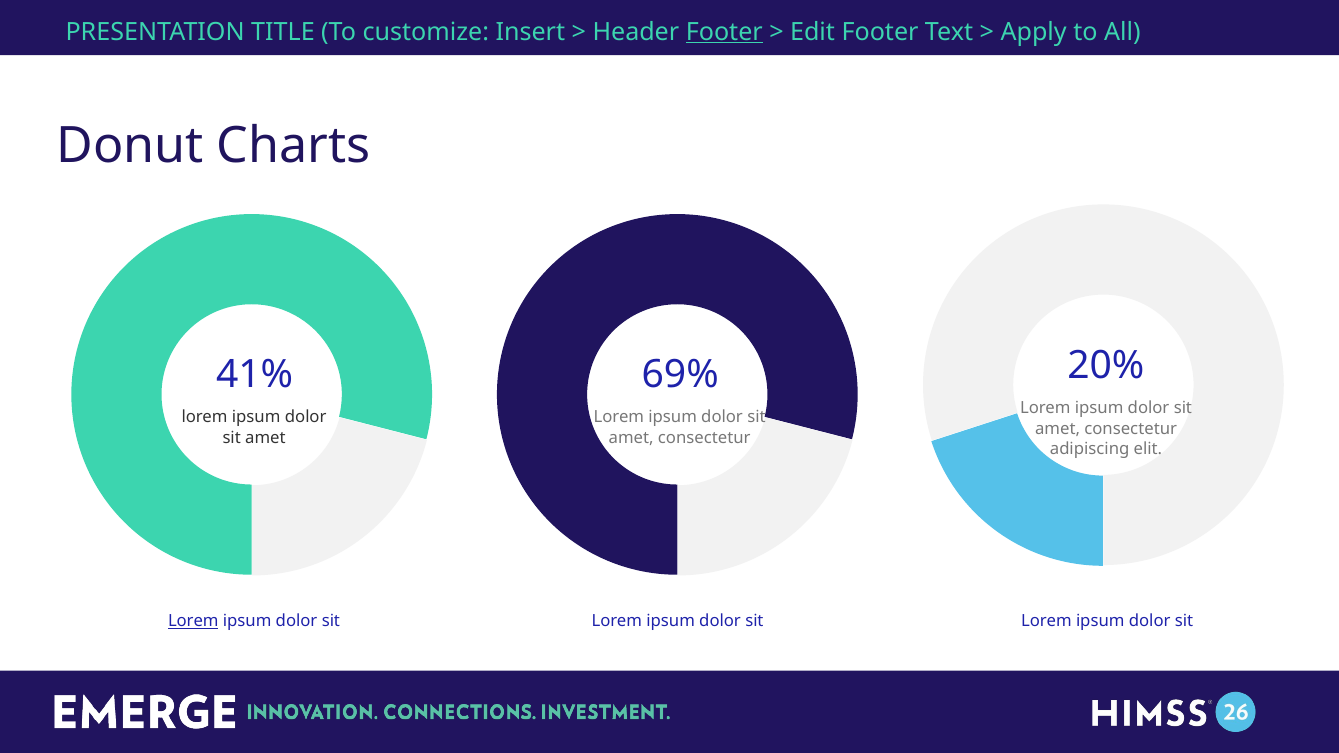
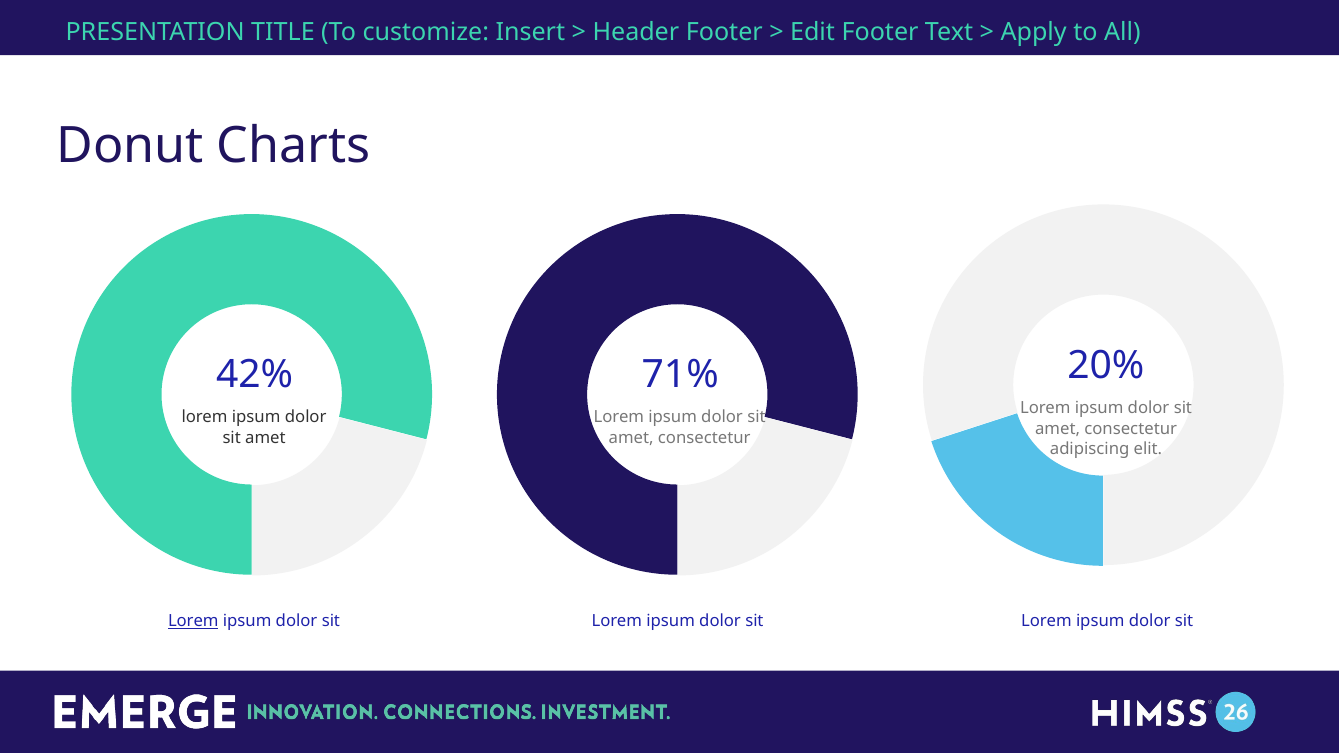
Footer at (724, 32) underline: present -> none
41%: 41% -> 42%
69%: 69% -> 71%
